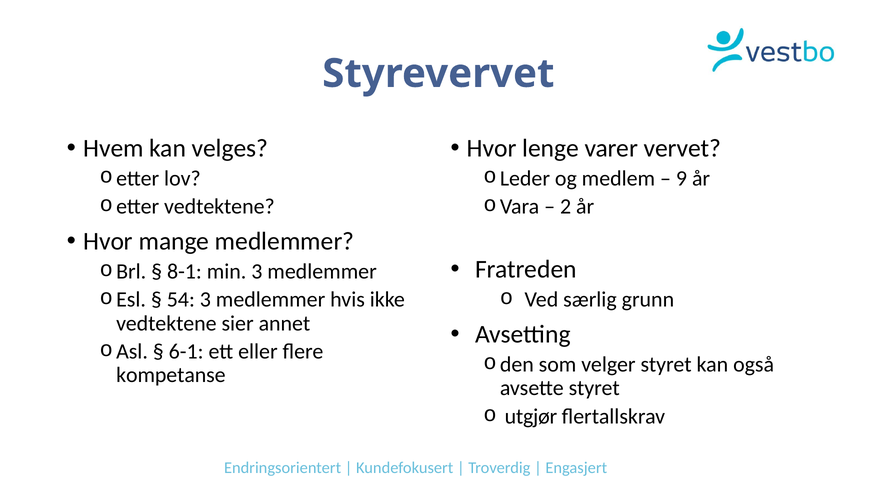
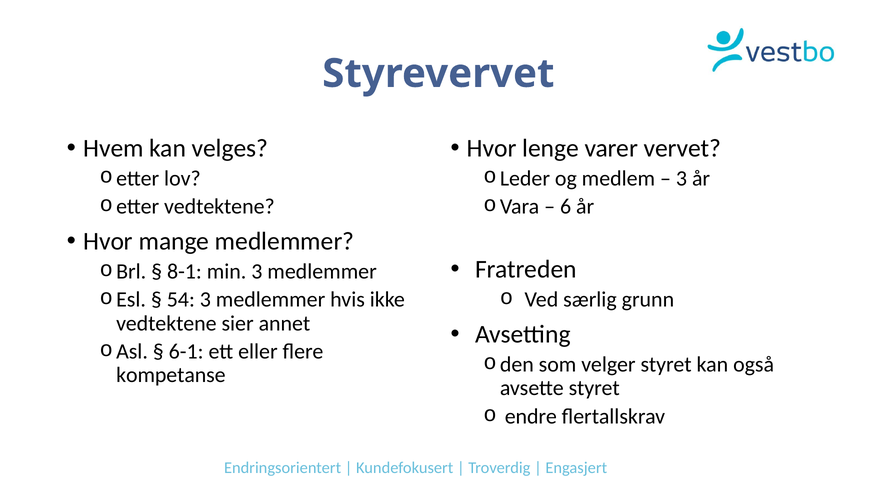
9 at (682, 178): 9 -> 3
2: 2 -> 6
utgjør: utgjør -> endre
